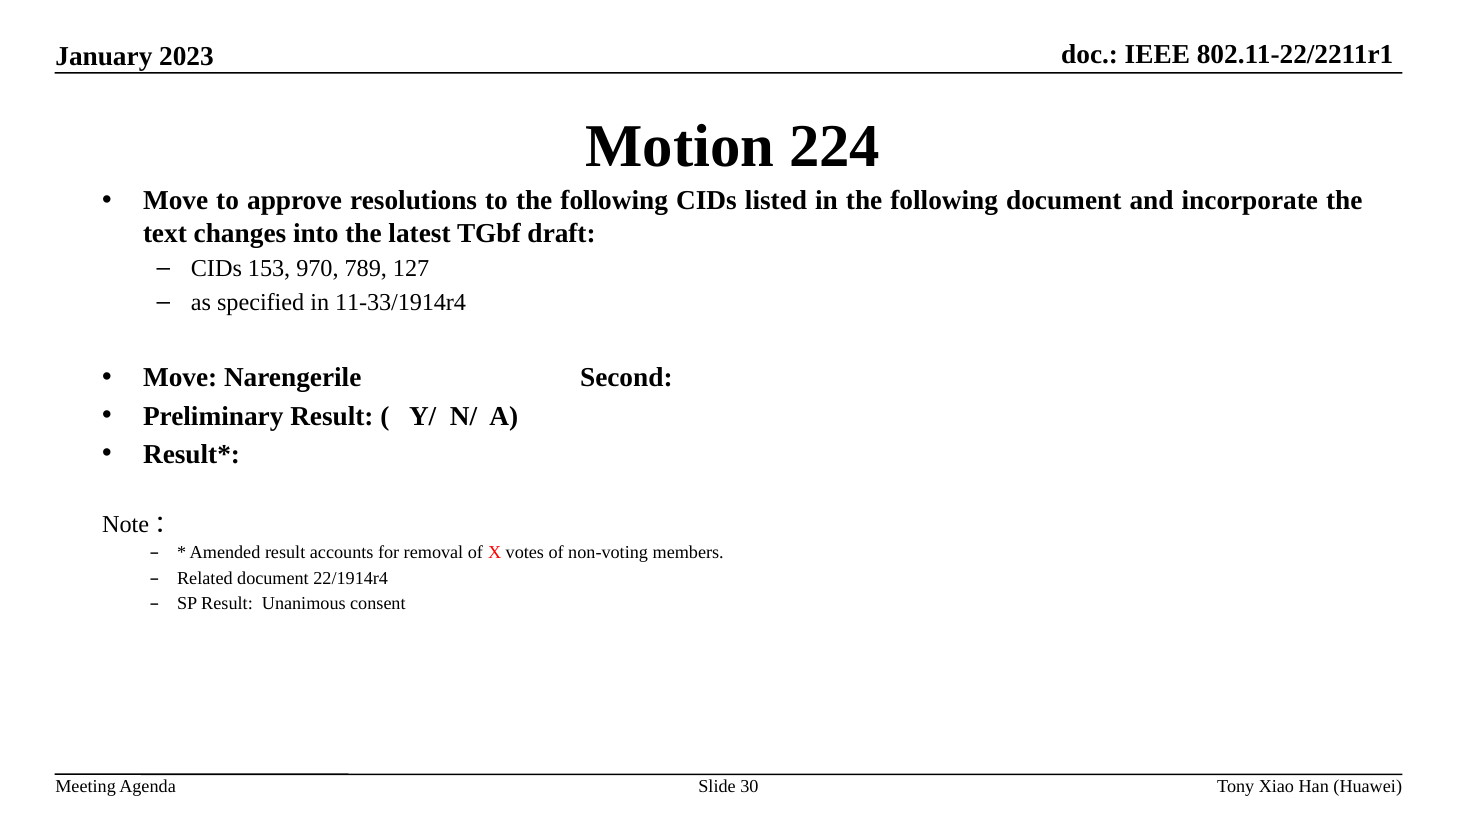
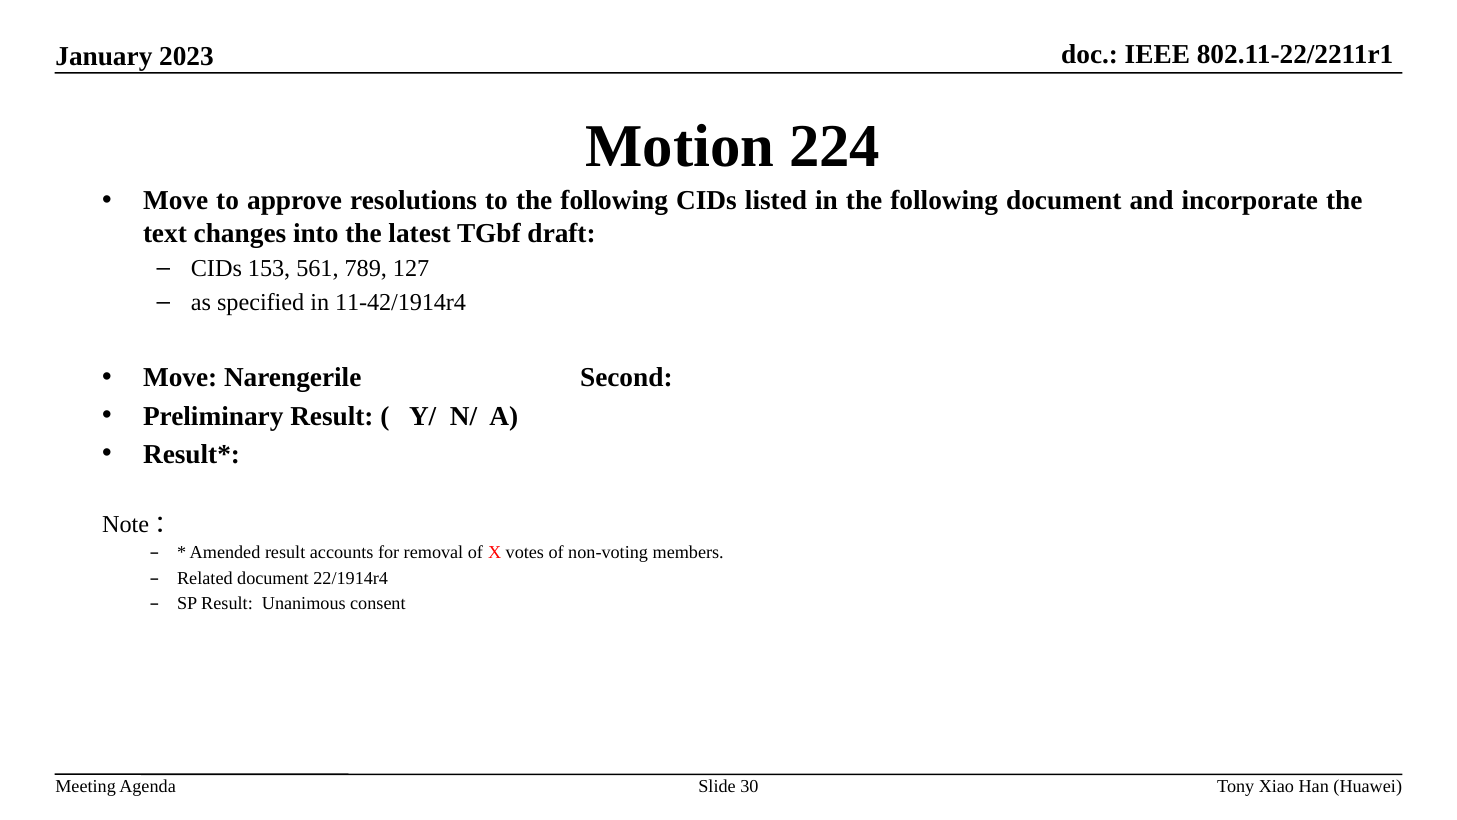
970: 970 -> 561
11-33/1914r4: 11-33/1914r4 -> 11-42/1914r4
